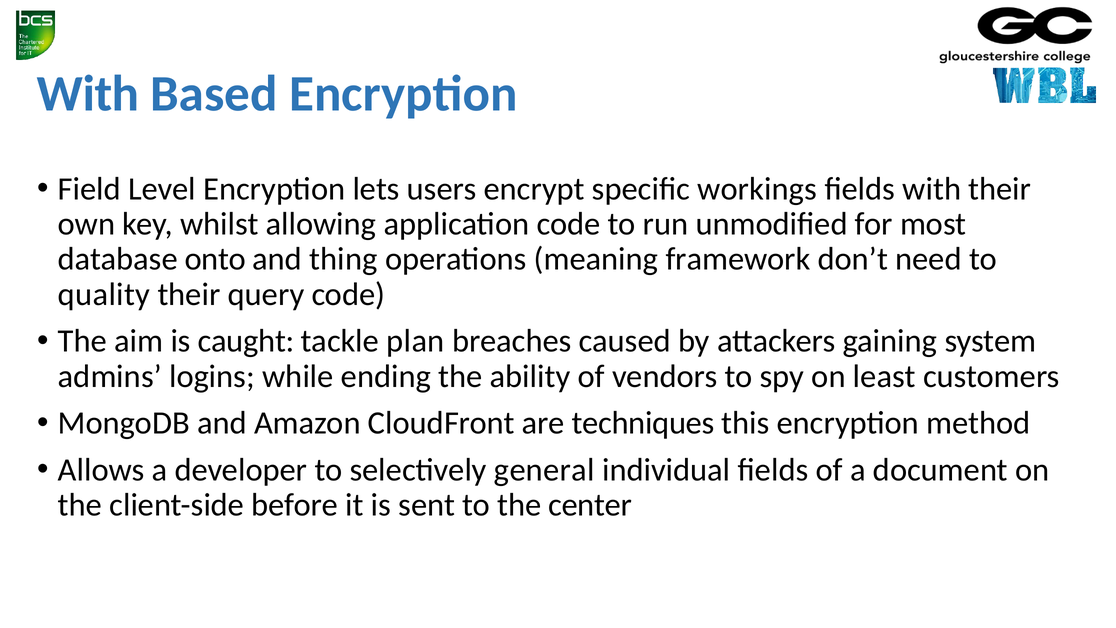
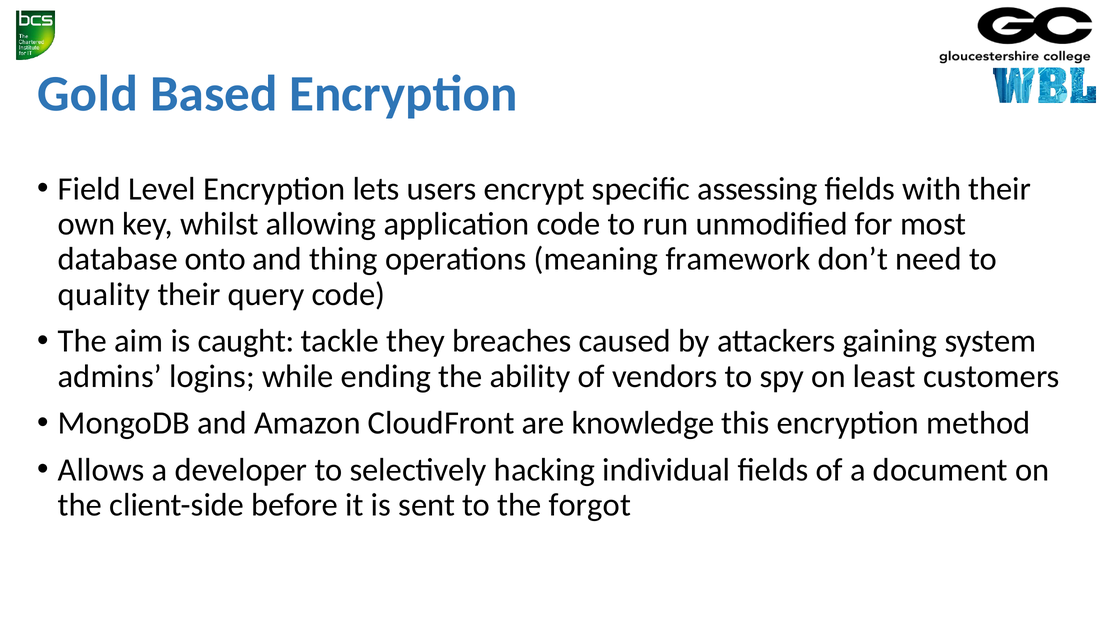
With at (88, 94): With -> Gold
workings: workings -> assessing
plan: plan -> they
techniques: techniques -> knowledge
general: general -> hacking
center: center -> forgot
